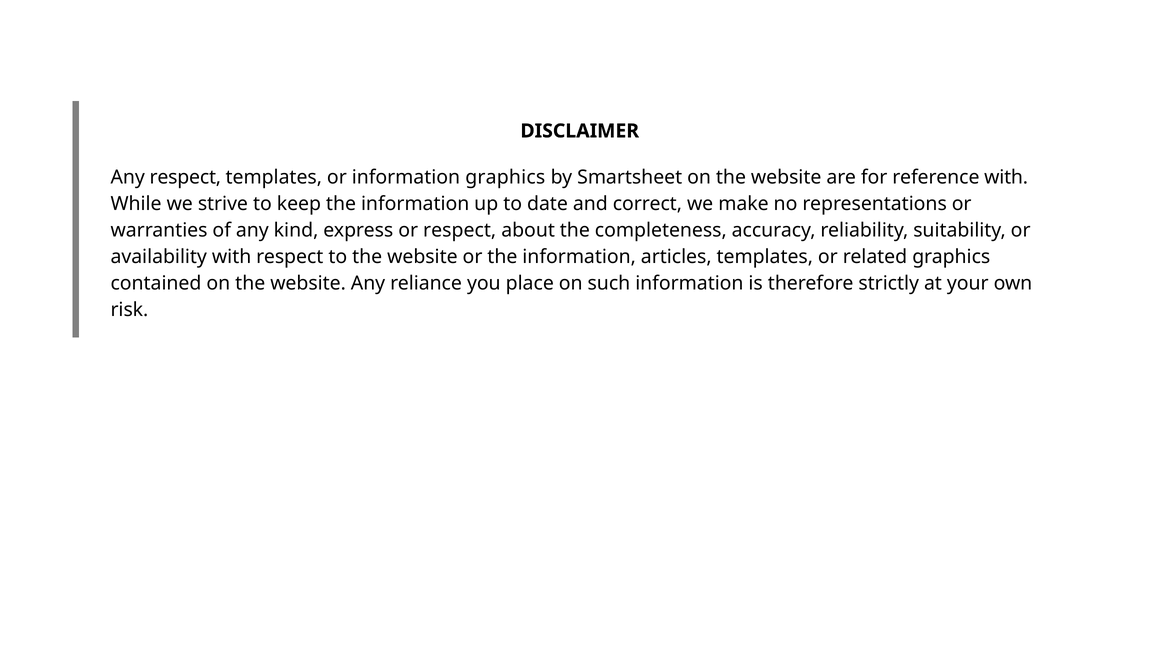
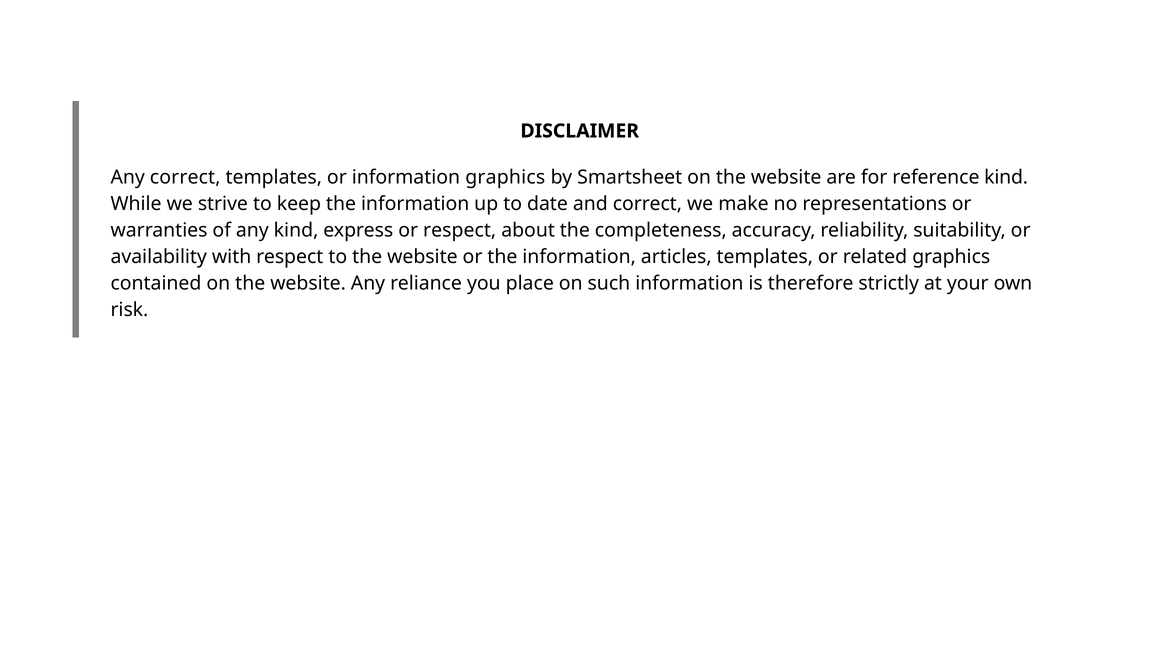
Any respect: respect -> correct
reference with: with -> kind
